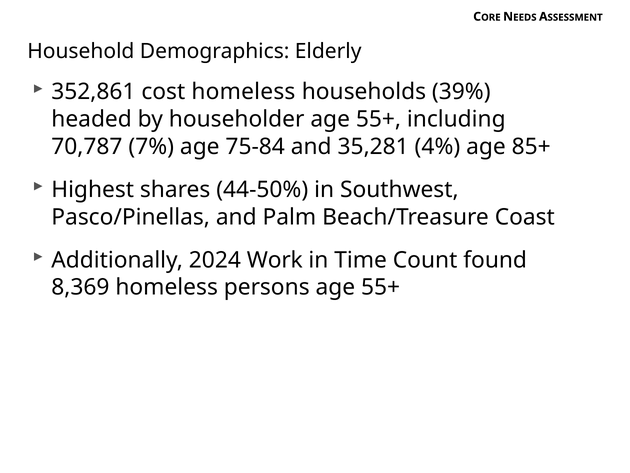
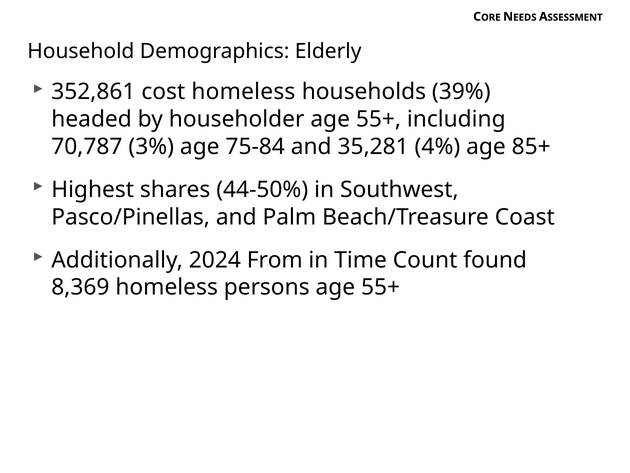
7%: 7% -> 3%
Work: Work -> From
